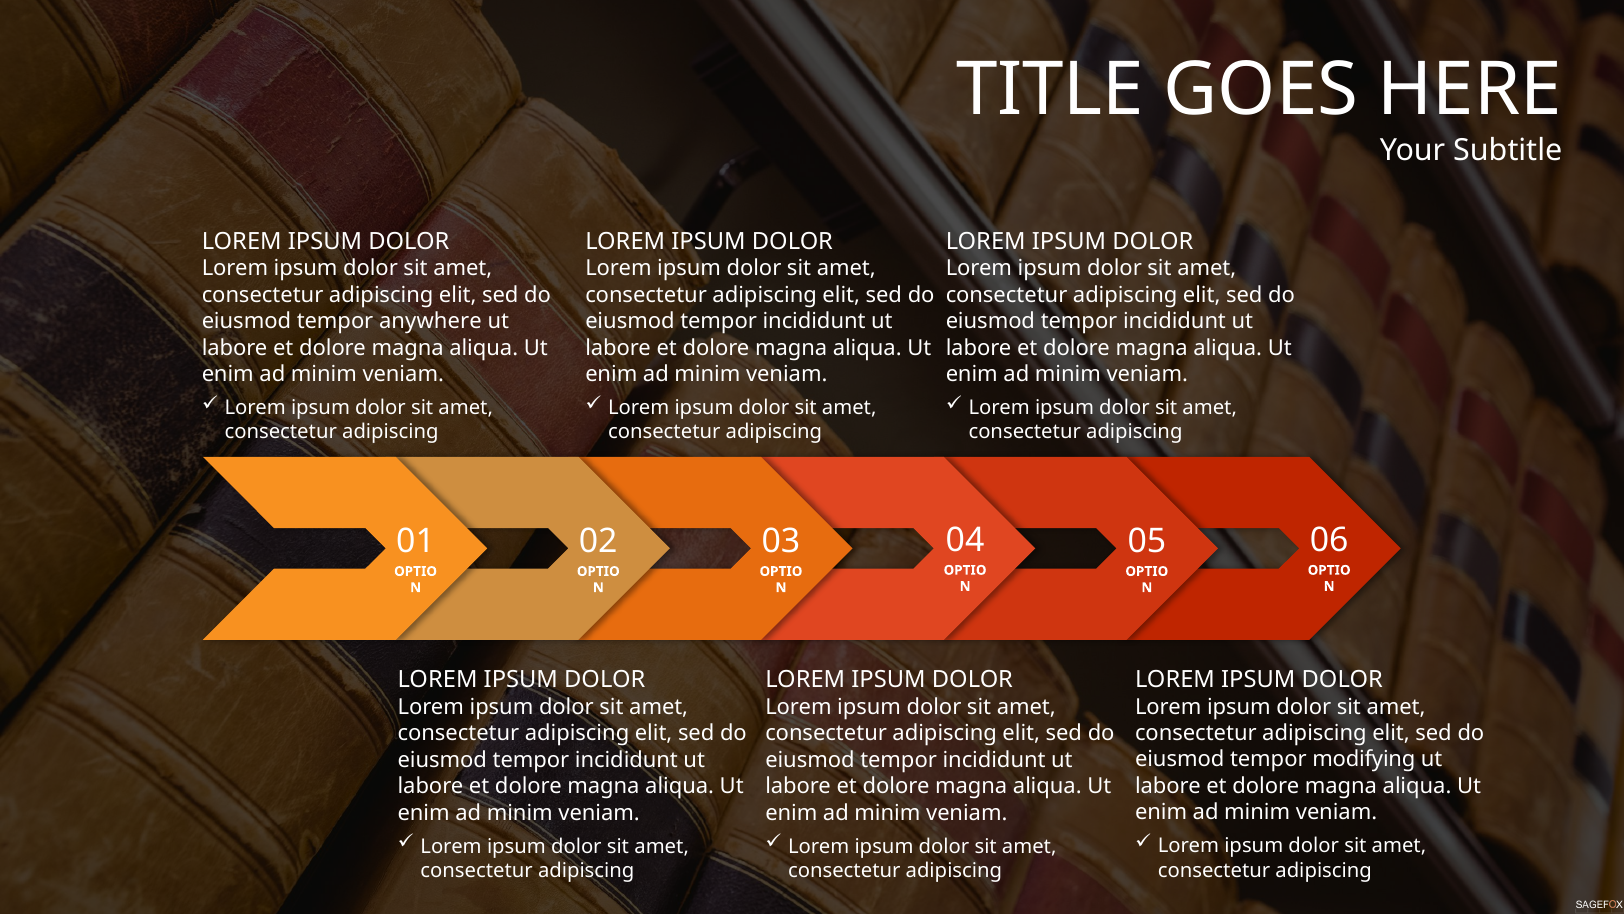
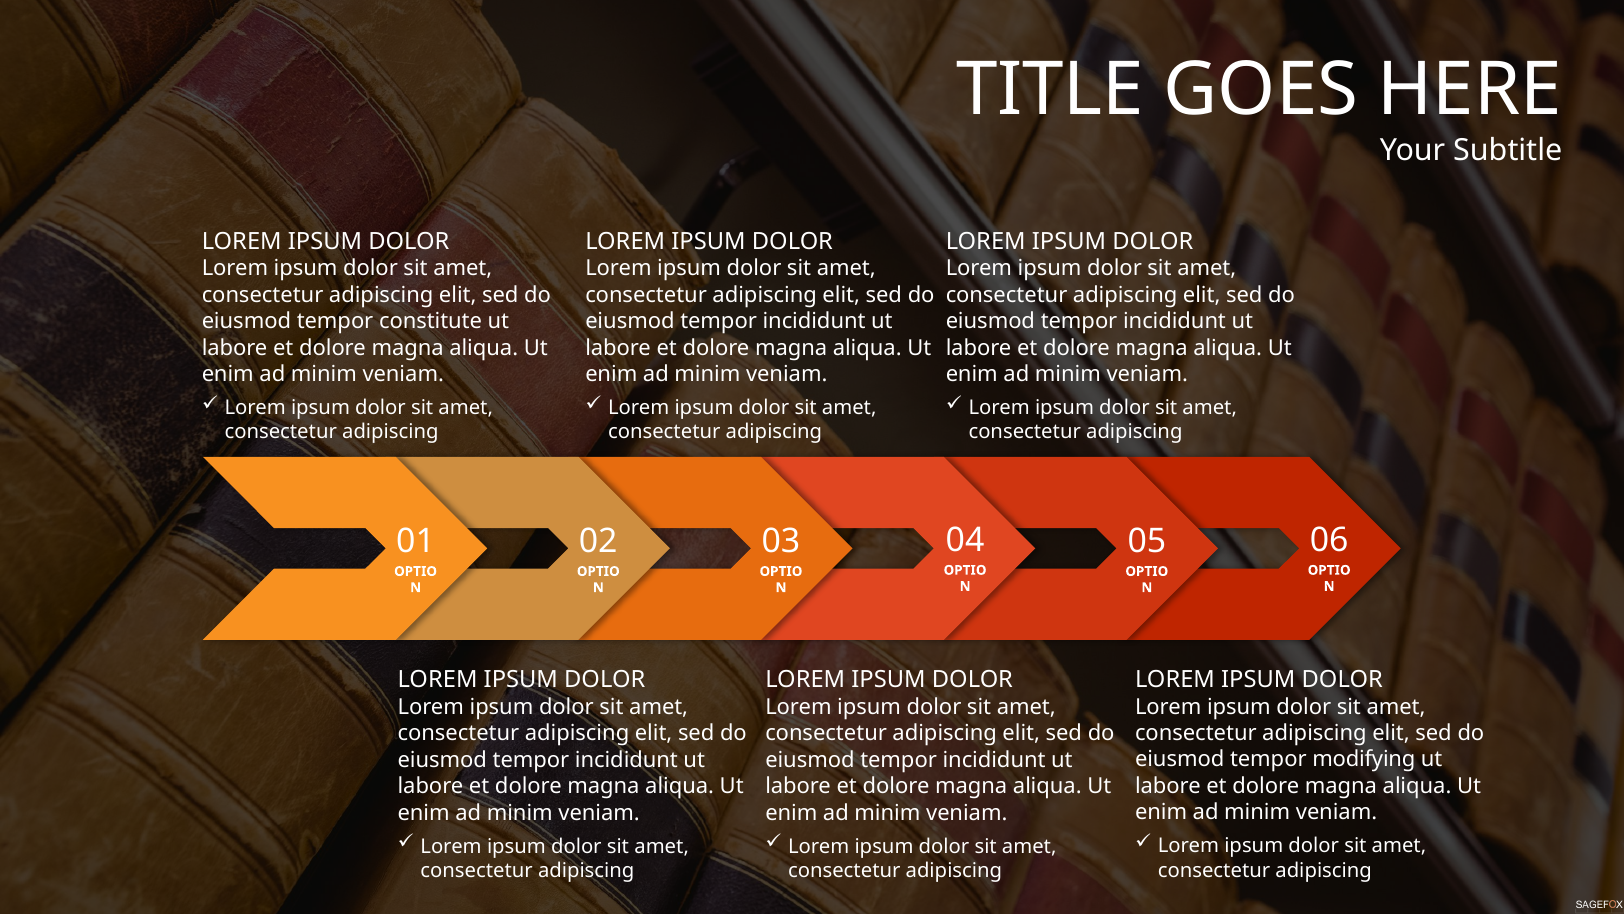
anywhere: anywhere -> constitute
